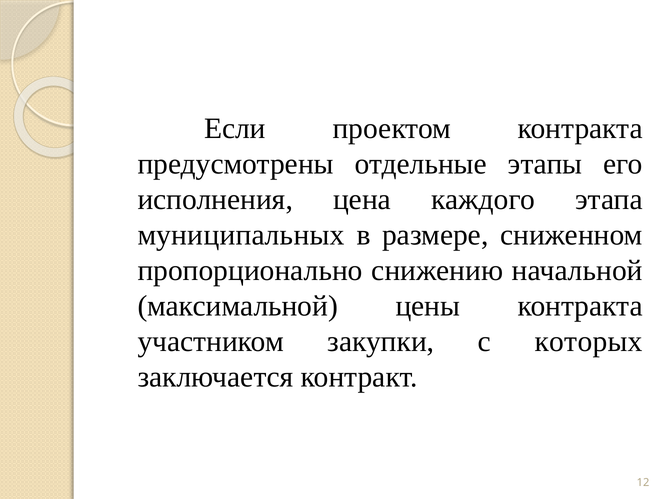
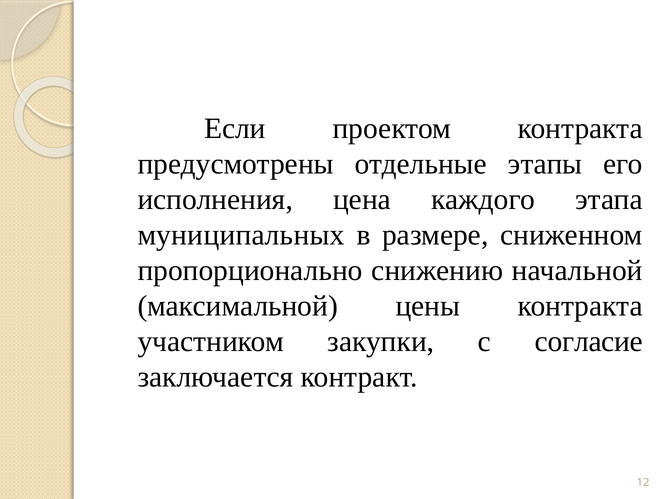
которых: которых -> согласие
